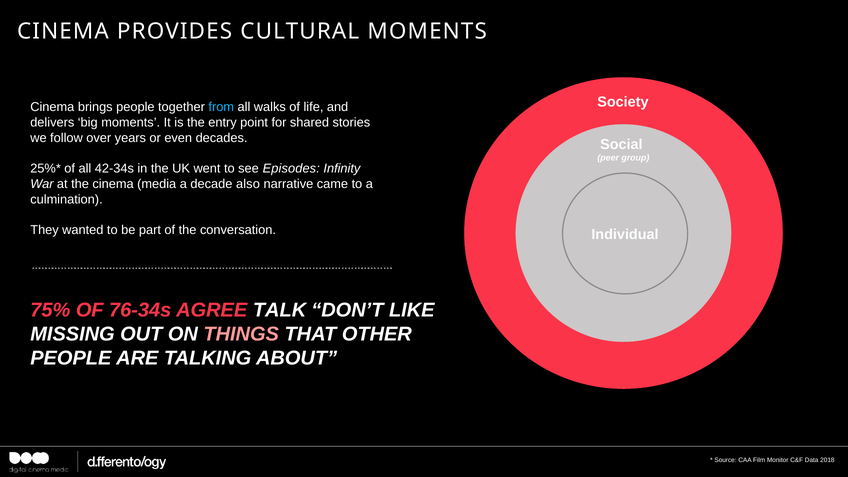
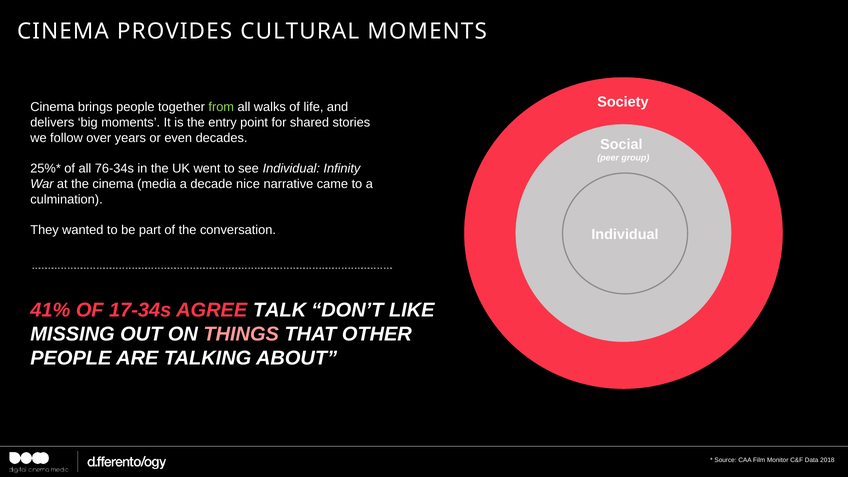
from colour: light blue -> light green
42-34s: 42-34s -> 76-34s
see Episodes: Episodes -> Individual
also: also -> nice
75%: 75% -> 41%
76-34s: 76-34s -> 17-34s
